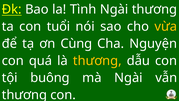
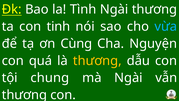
tuổi: tuổi -> tinh
vừa colour: yellow -> light blue
buông: buông -> chung
